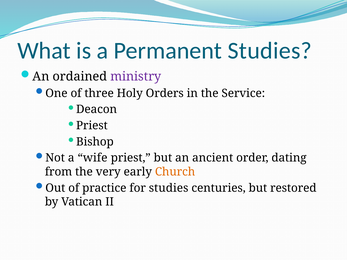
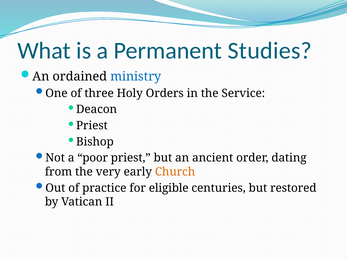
ministry colour: purple -> blue
wife: wife -> poor
for studies: studies -> eligible
